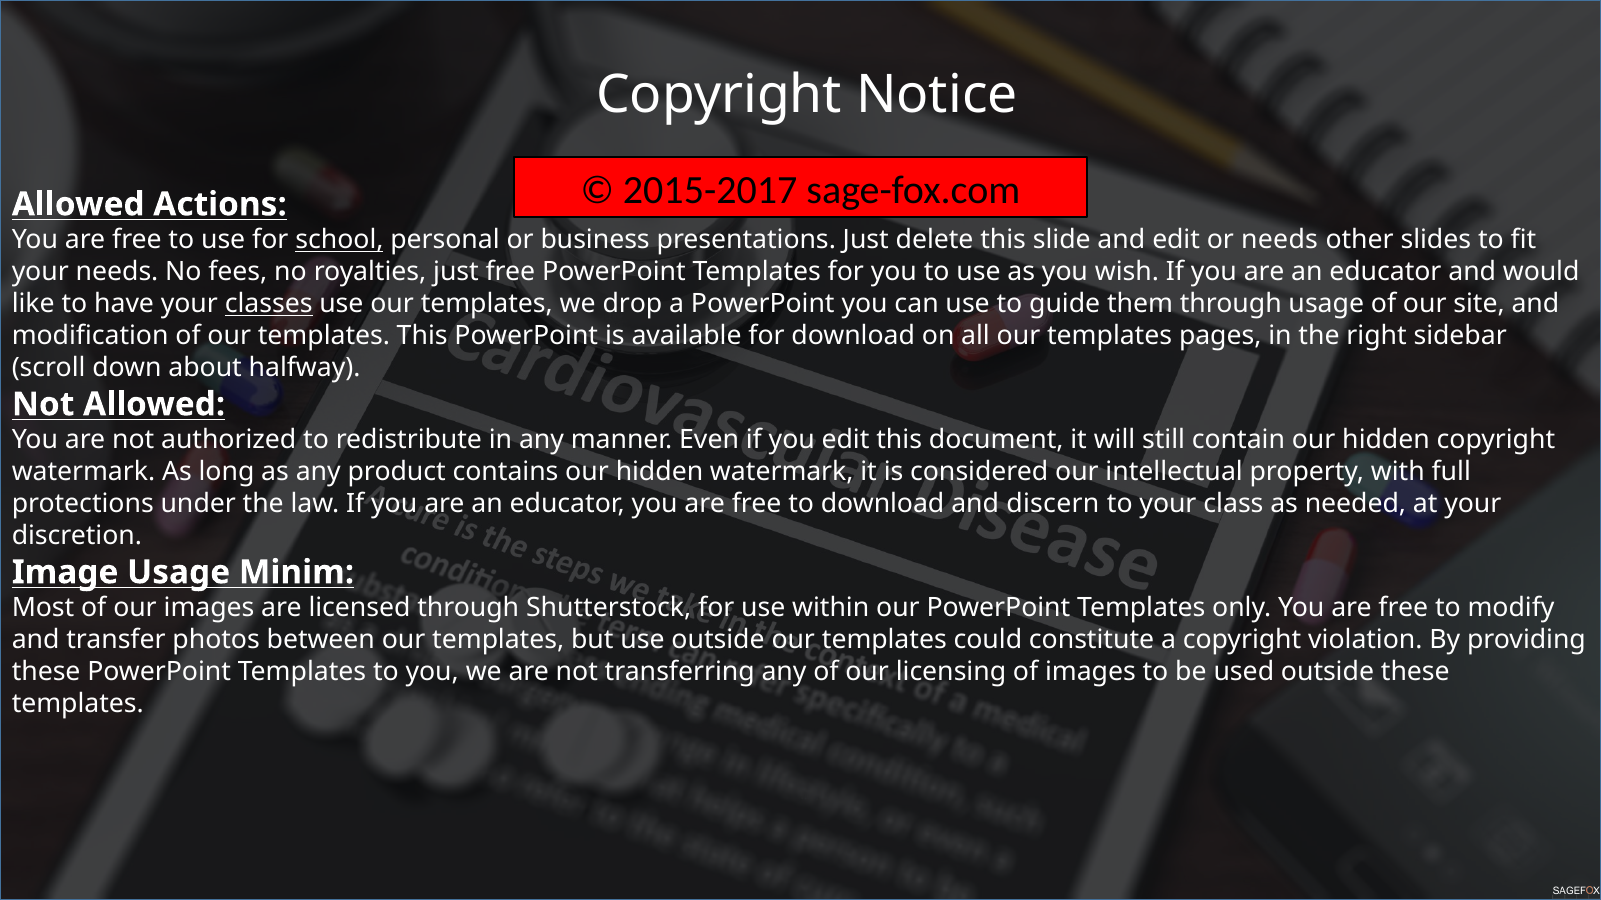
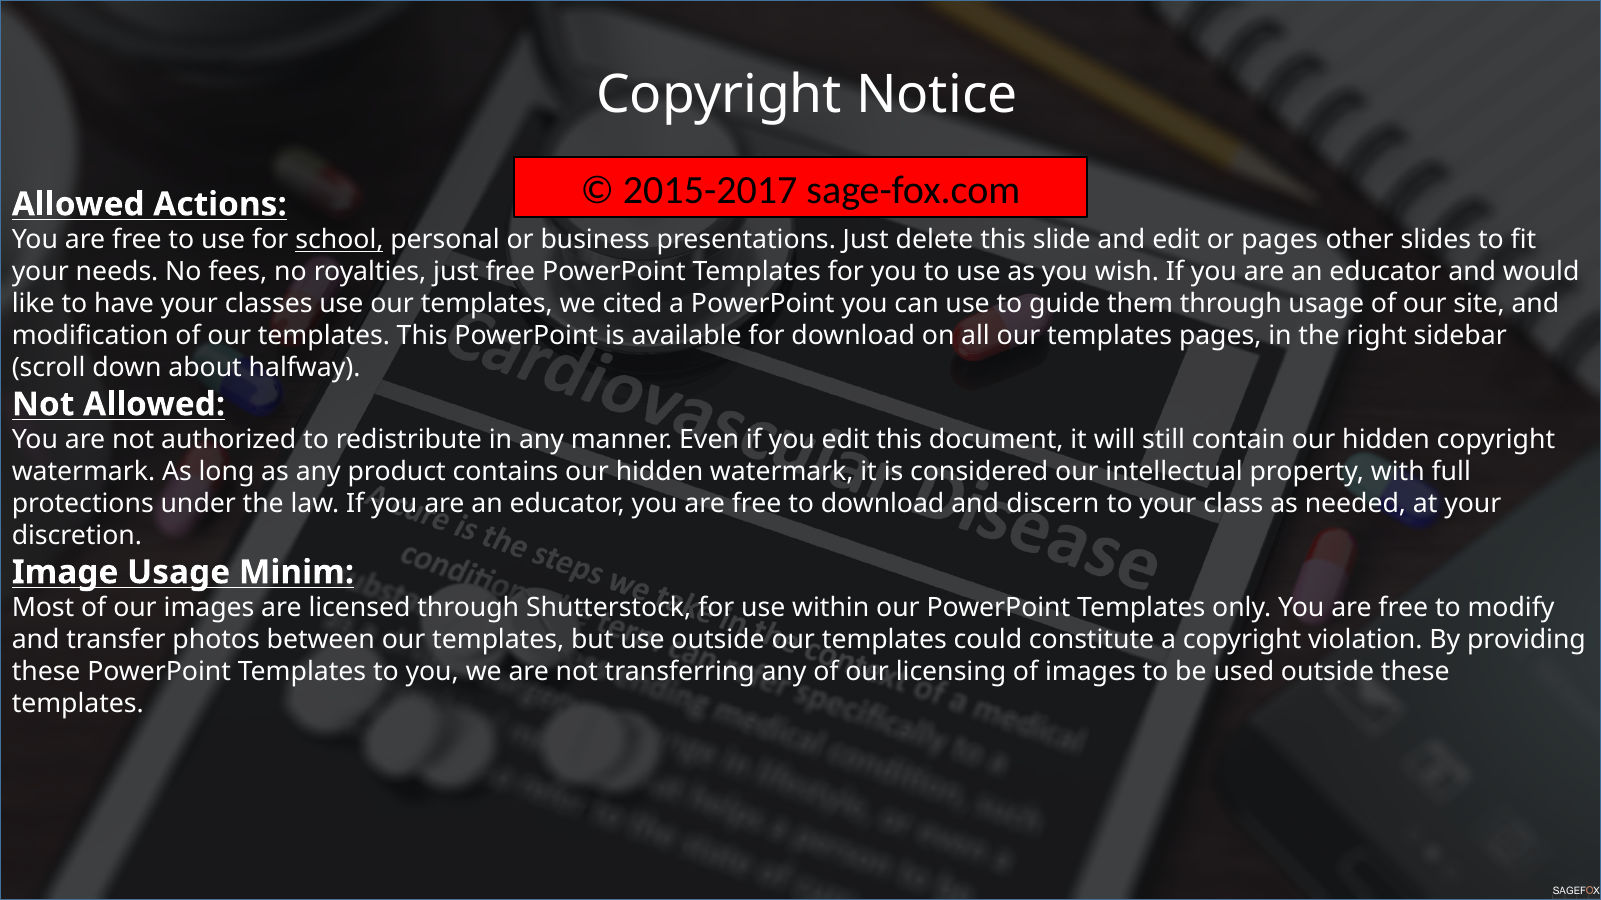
or needs: needs -> pages
classes underline: present -> none
drop: drop -> cited
